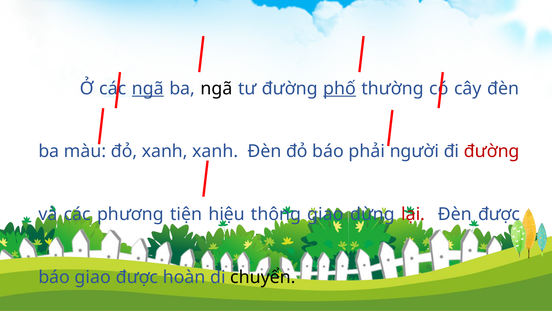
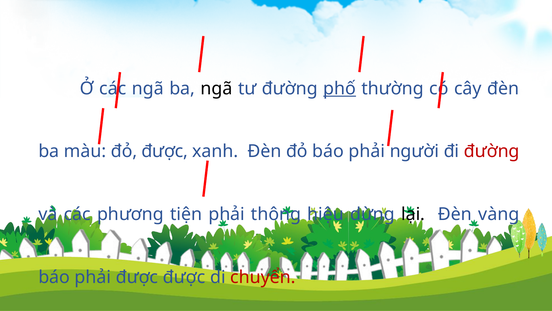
ngã at (148, 88) underline: present -> none
đỏ xanh: xanh -> được
tiện hiệu: hiệu -> phải
thông giao: giao -> hiệu
lại colour: red -> black
Đèn được: được -> vàng
giao at (93, 277): giao -> phải
được hoàn: hoàn -> được
chuyển colour: black -> red
